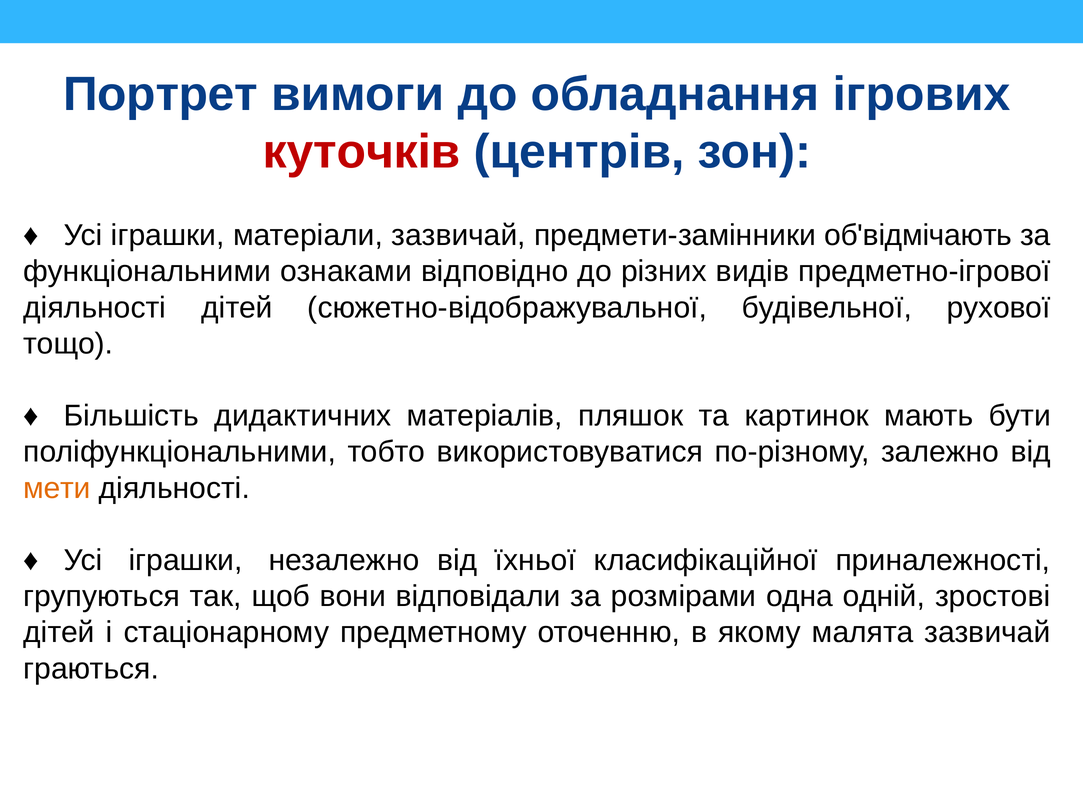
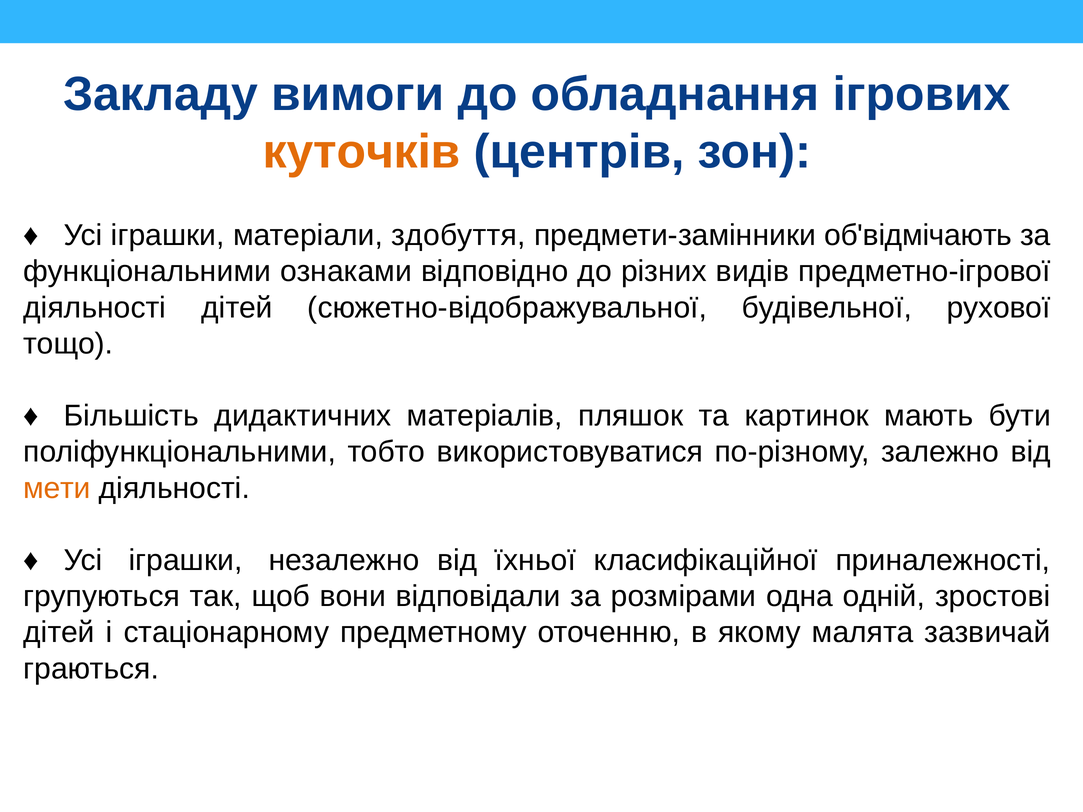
Портрет: Портрет -> Закладу
куточків colour: red -> orange
матеріали зазвичай: зазвичай -> здобуття
